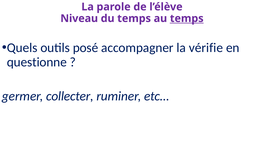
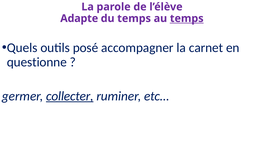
Niveau: Niveau -> Adapte
vérifie: vérifie -> carnet
collecter underline: none -> present
